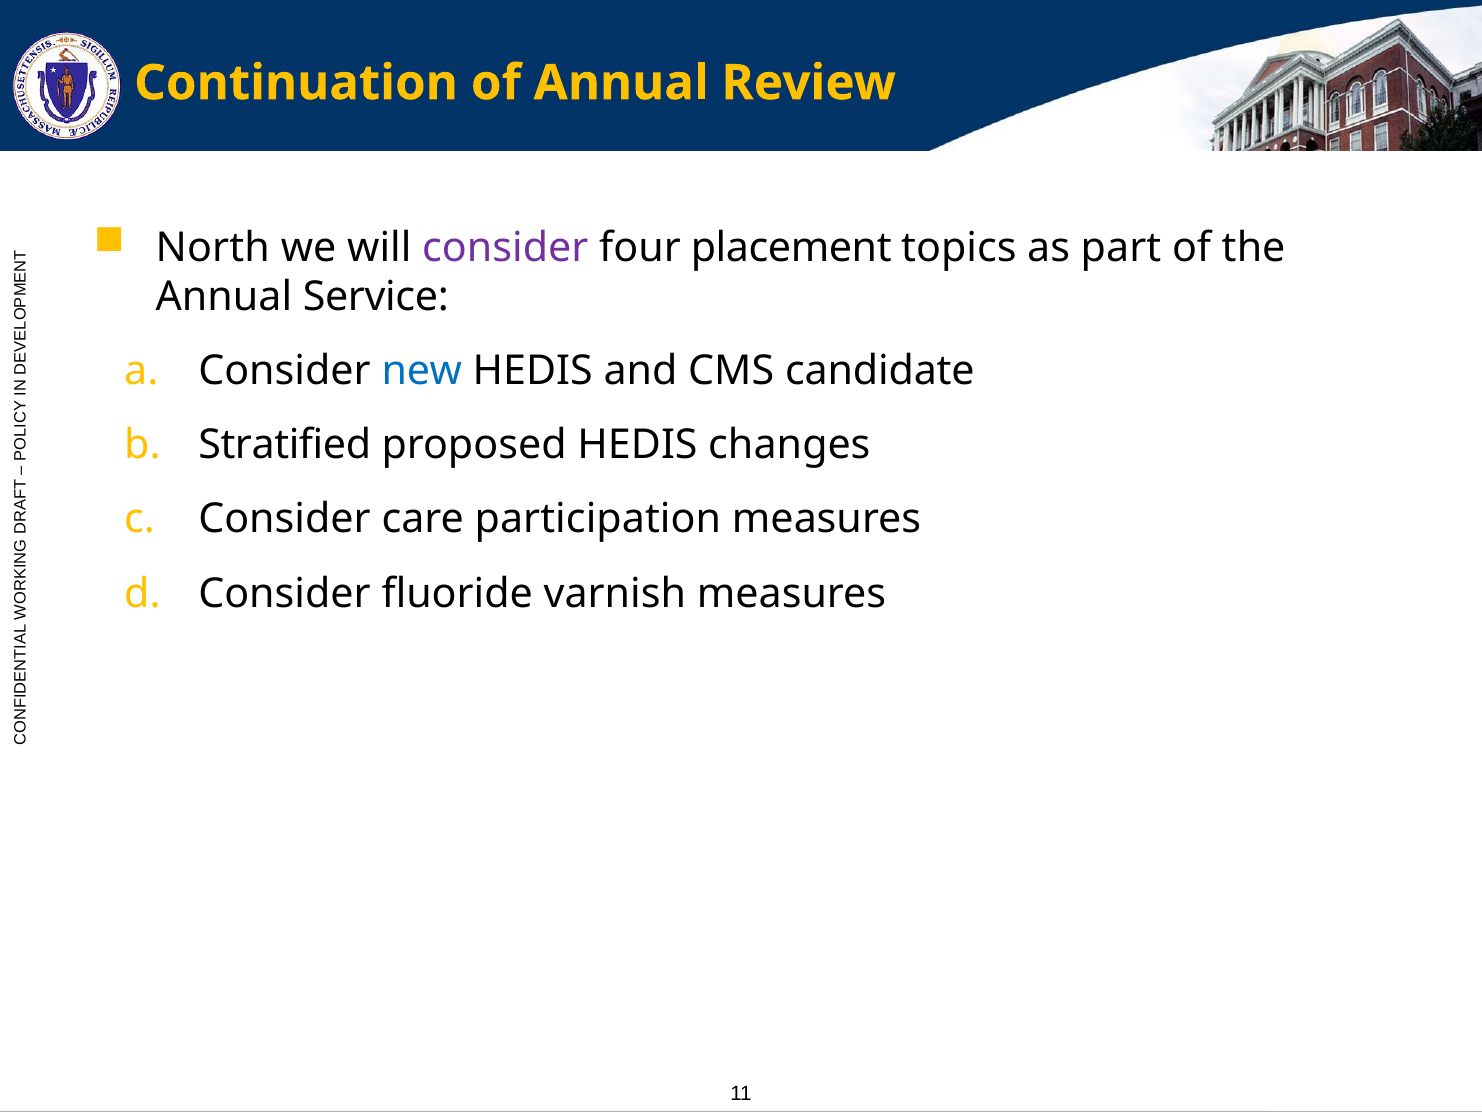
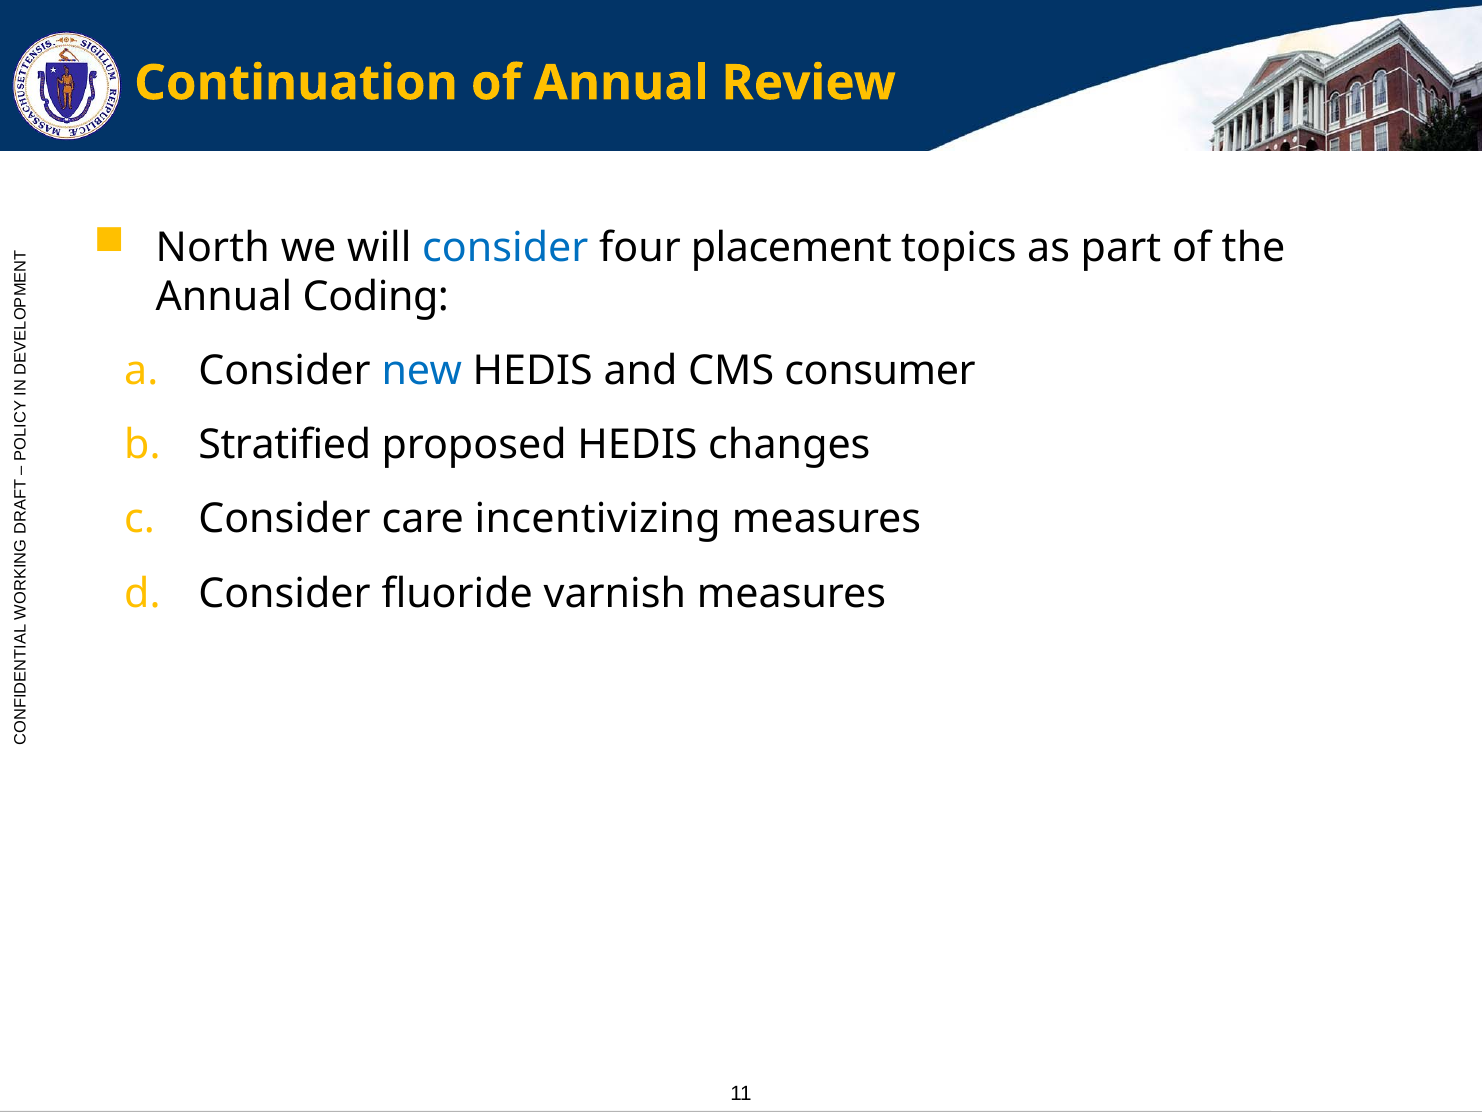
consider at (505, 247) colour: purple -> blue
Service: Service -> Coding
candidate: candidate -> consumer
participation: participation -> incentivizing
